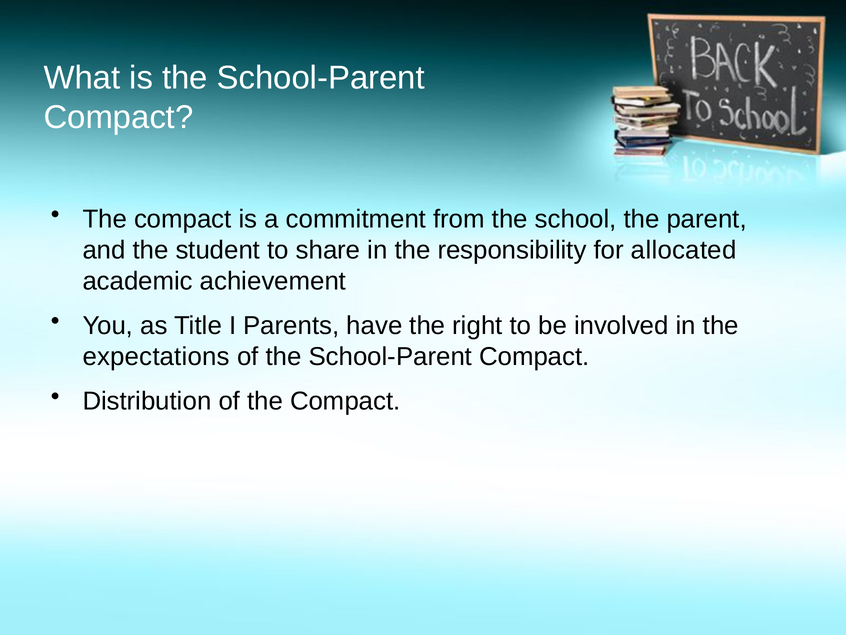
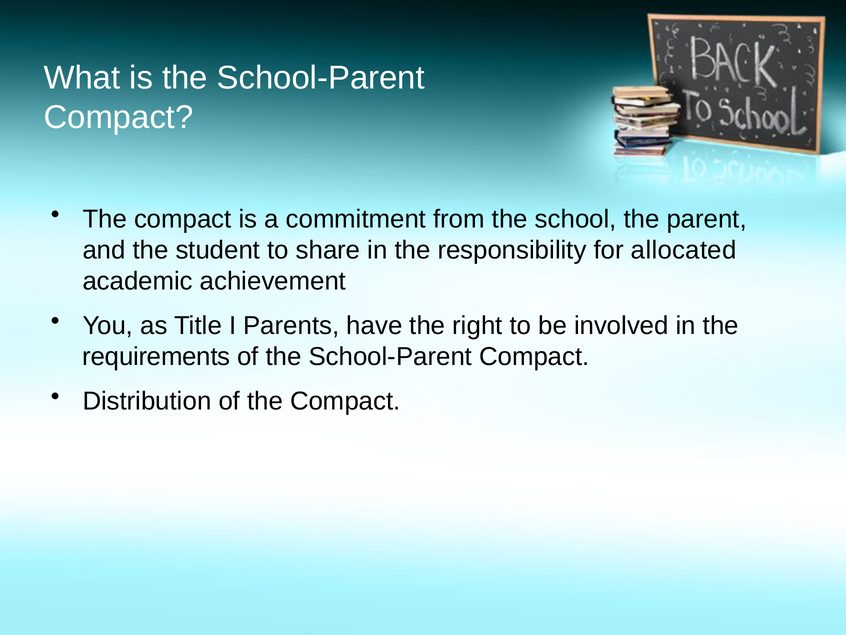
expectations: expectations -> requirements
